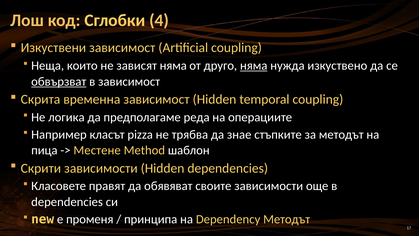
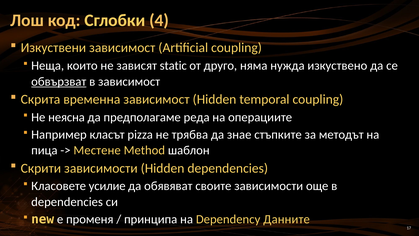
зависят няма: няма -> static
няма at (254, 66) underline: present -> none
логика: логика -> неясна
правят: правят -> усилие
Dependency Методът: Методът -> Данните
